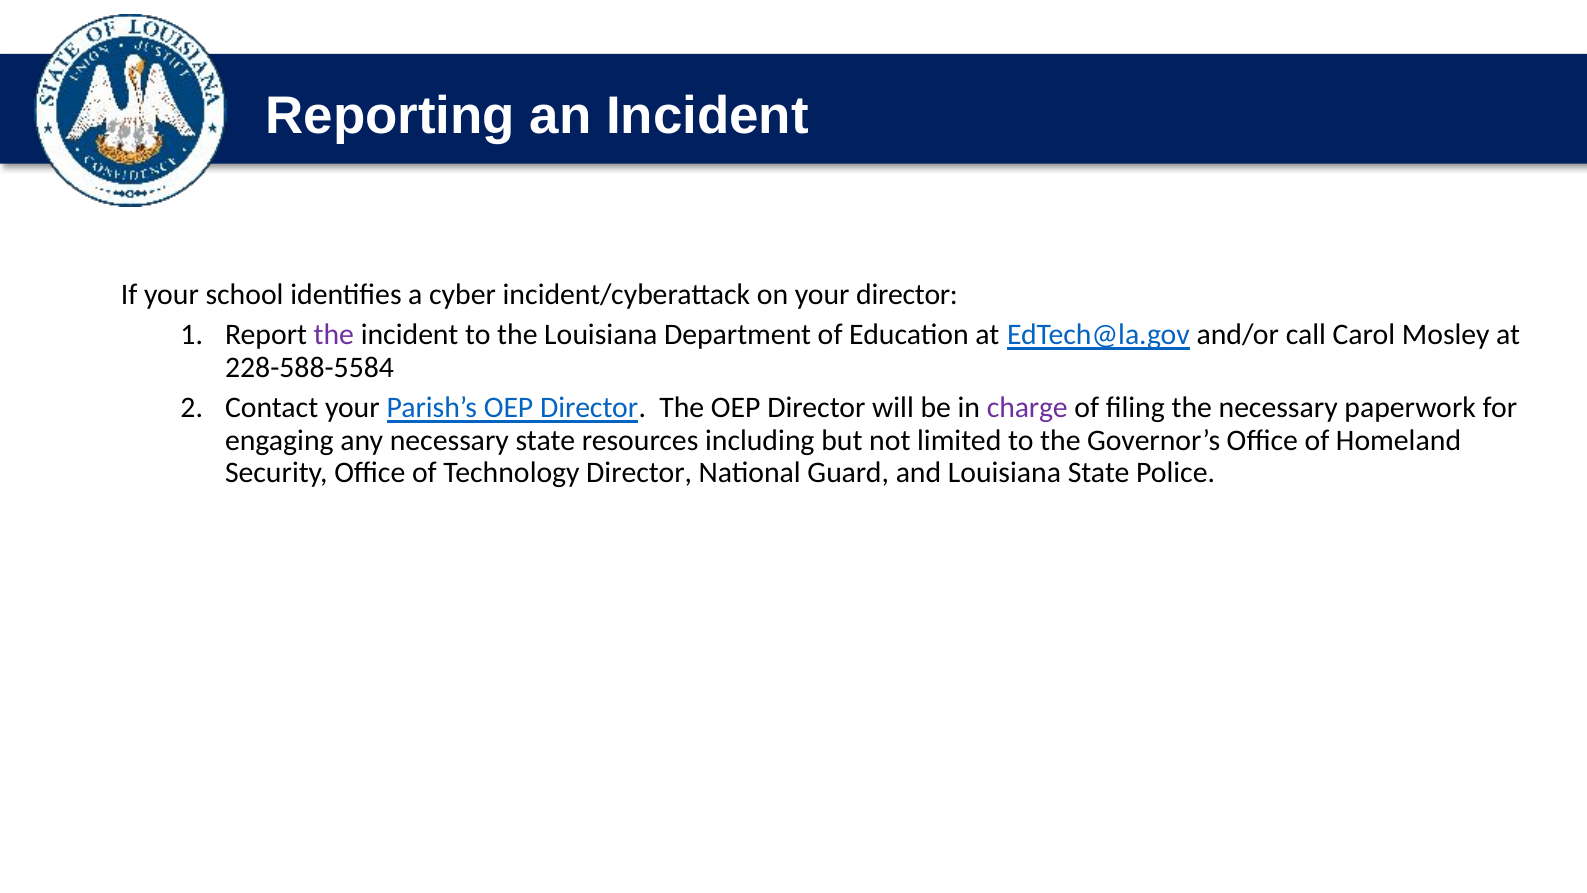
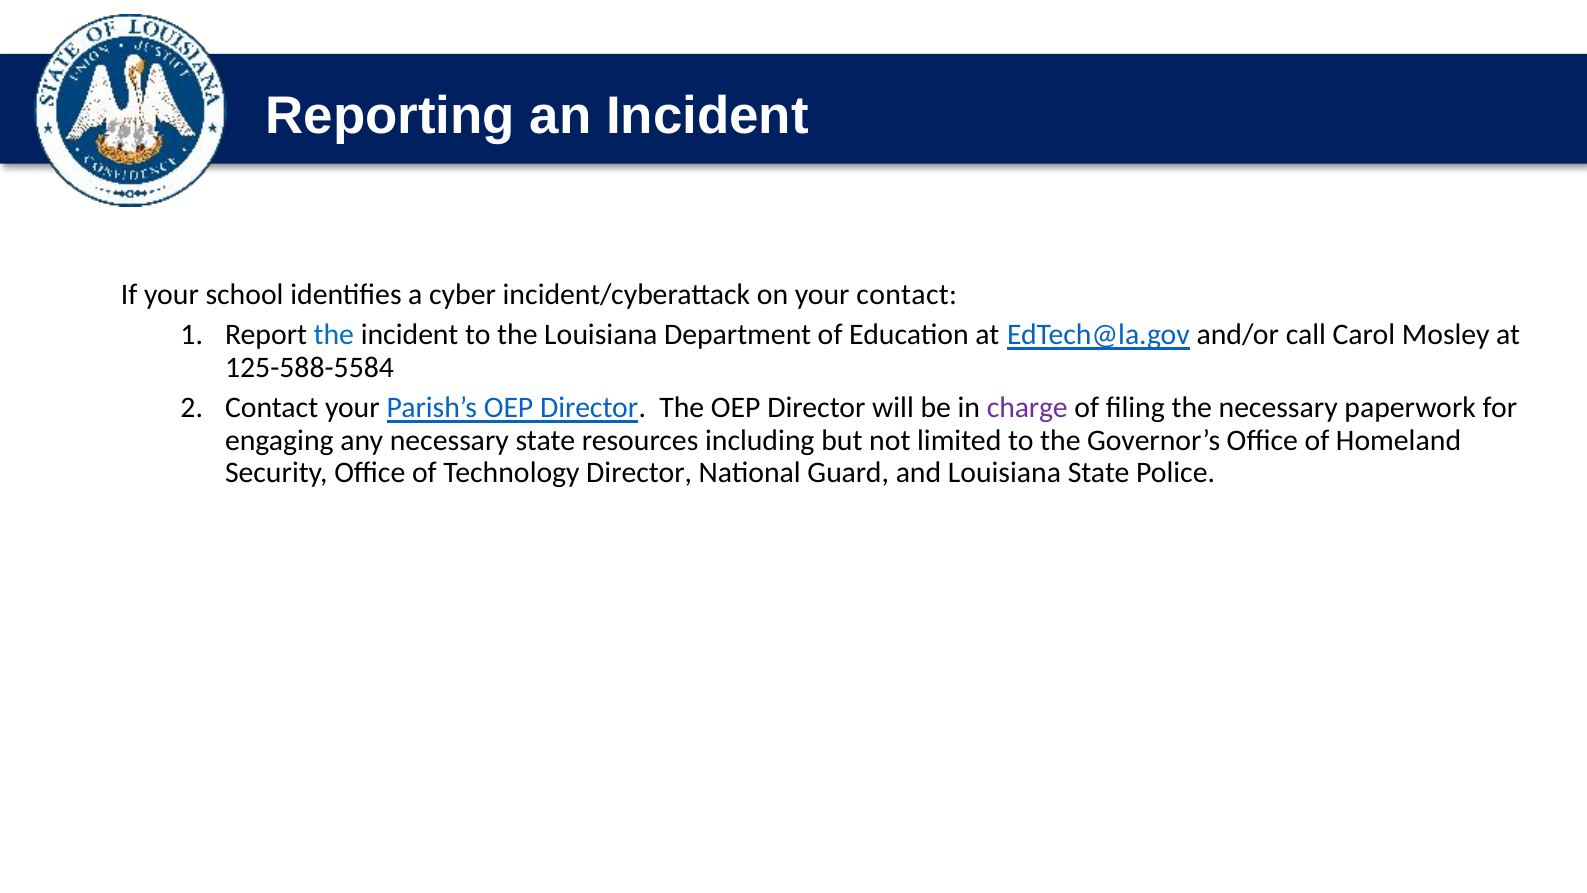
your director: director -> contact
the at (334, 335) colour: purple -> blue
228-588-5584: 228-588-5584 -> 125-588-5584
